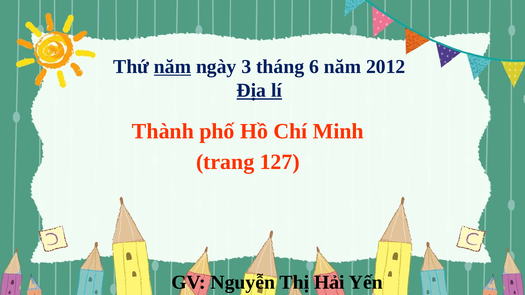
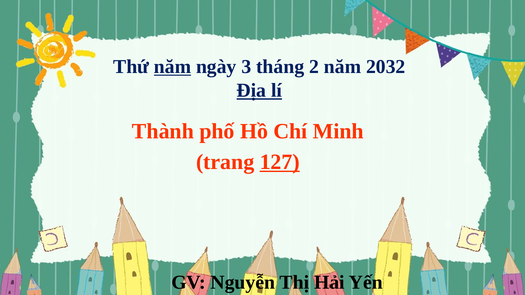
6: 6 -> 2
2012: 2012 -> 2032
127 underline: none -> present
